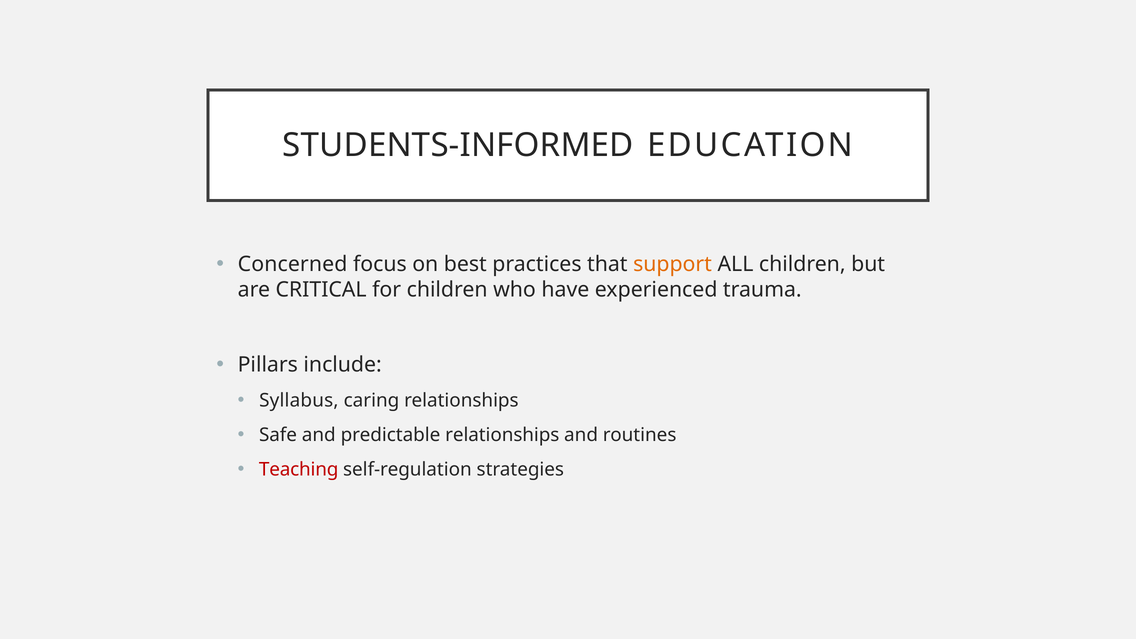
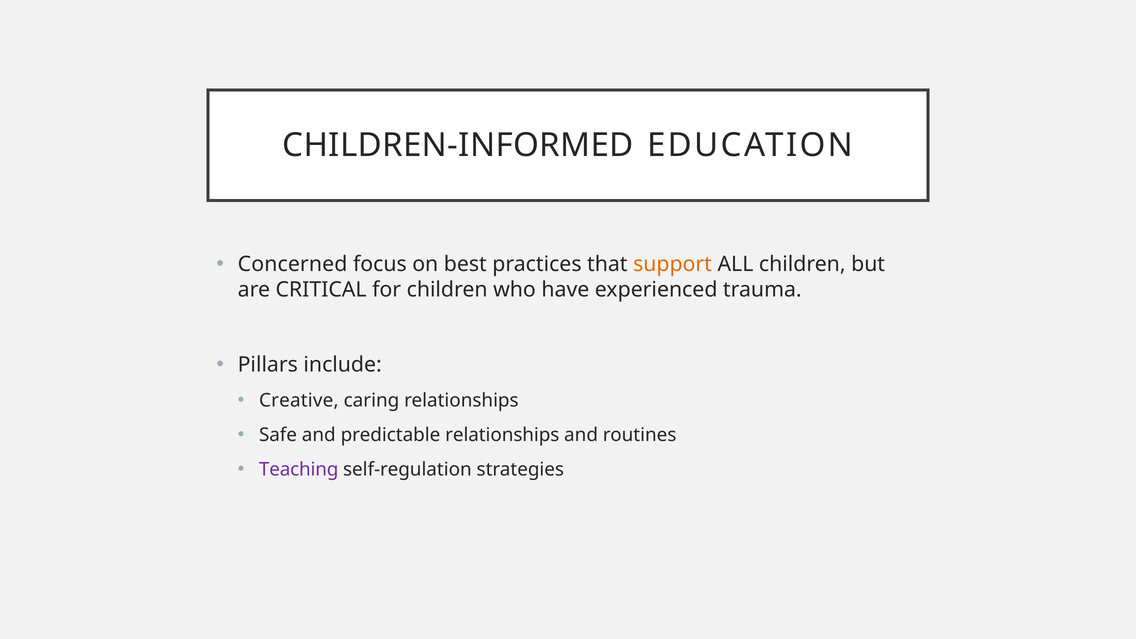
STUDENTS-INFORMED: STUDENTS-INFORMED -> CHILDREN-INFORMED
Syllabus: Syllabus -> Creative
Teaching colour: red -> purple
